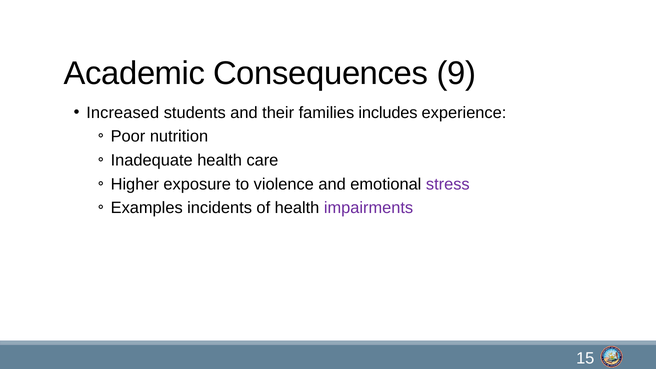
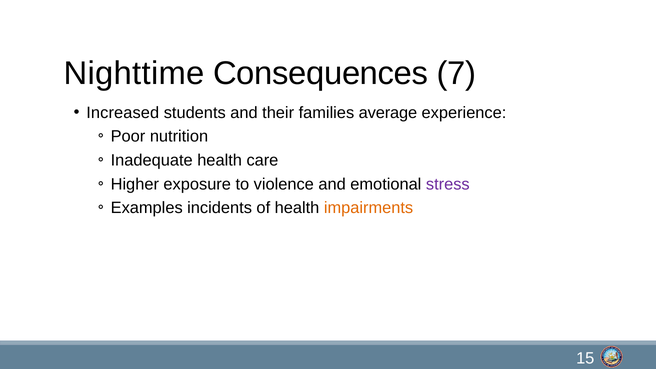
Academic: Academic -> Nighttime
9: 9 -> 7
includes: includes -> average
impairments colour: purple -> orange
